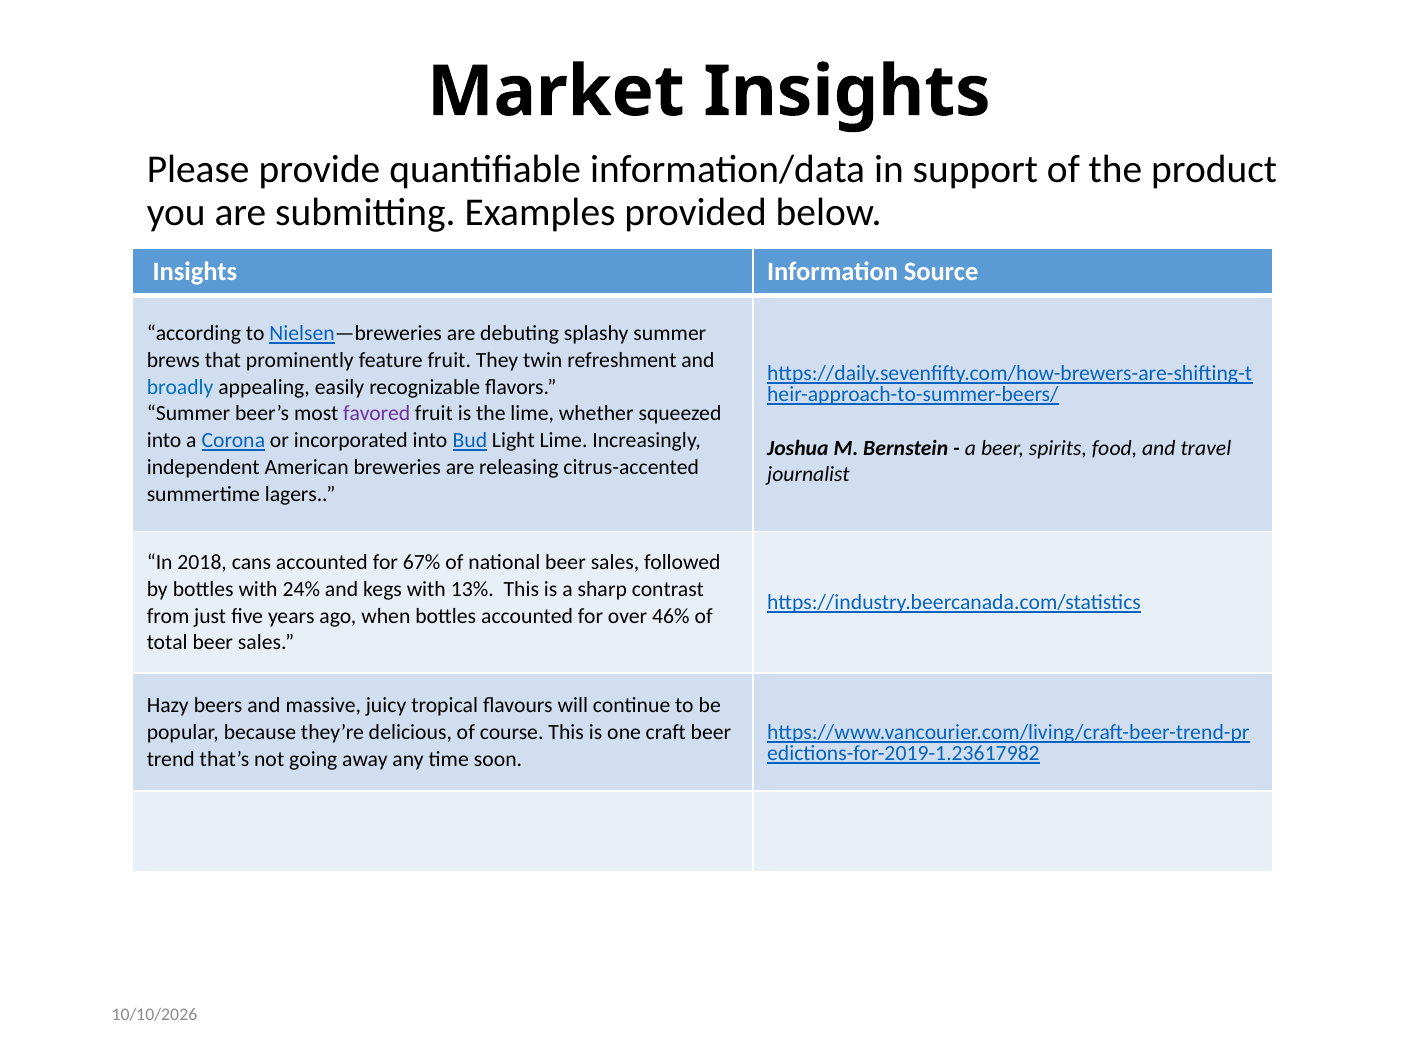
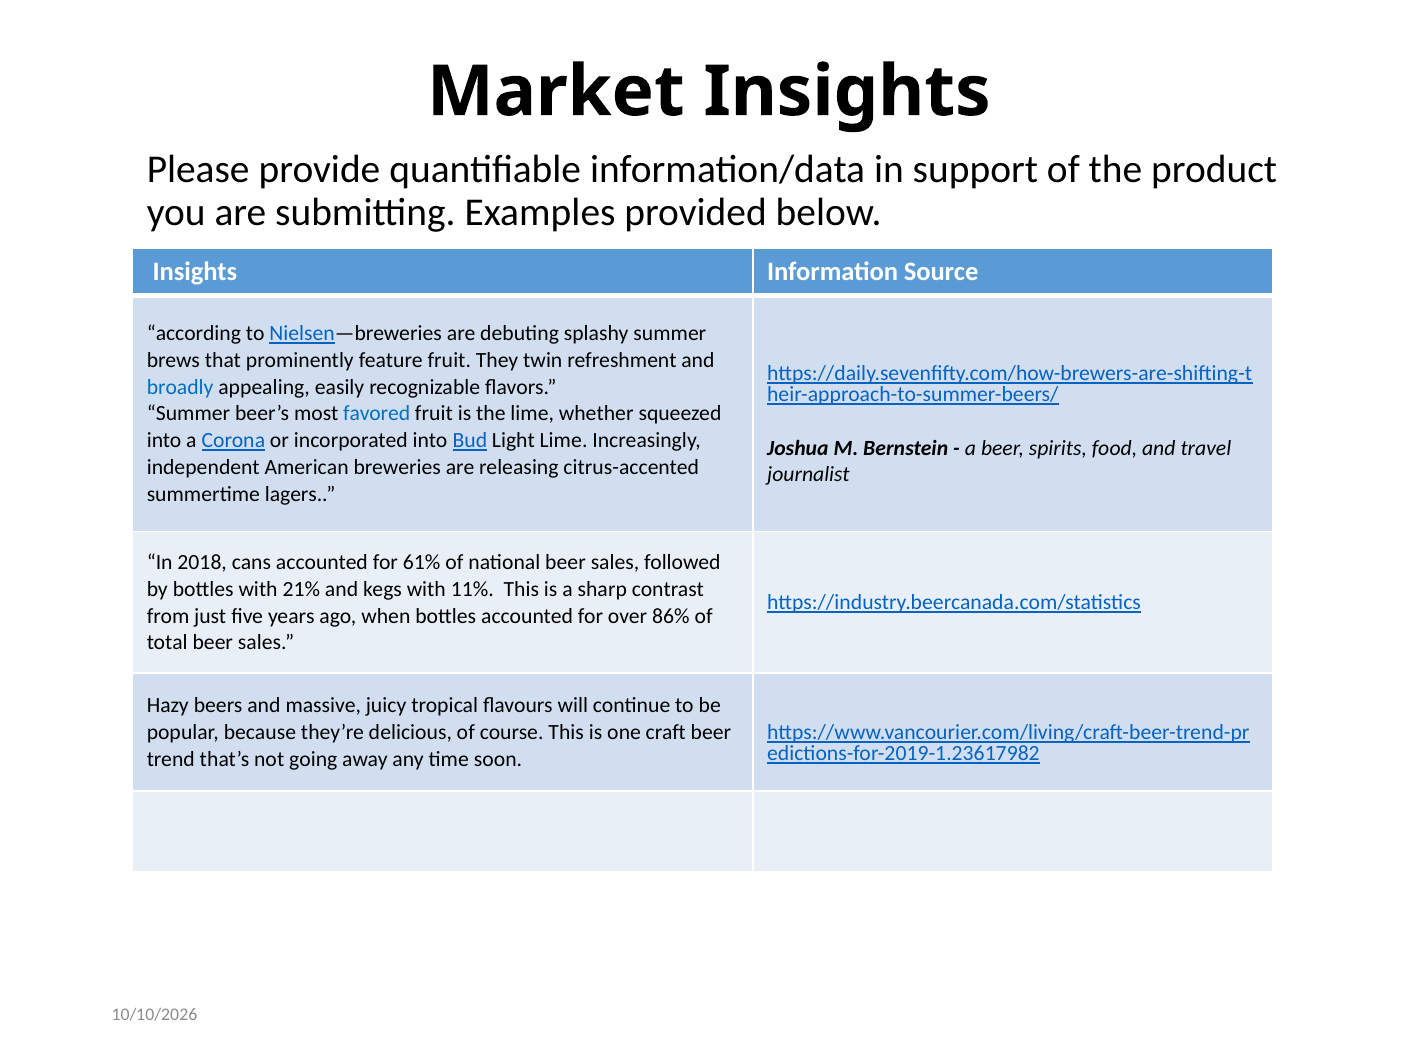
favored colour: purple -> blue
67%: 67% -> 61%
24%: 24% -> 21%
13%: 13% -> 11%
46%: 46% -> 86%
